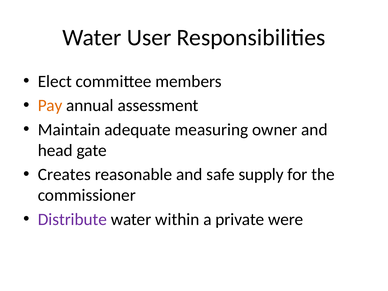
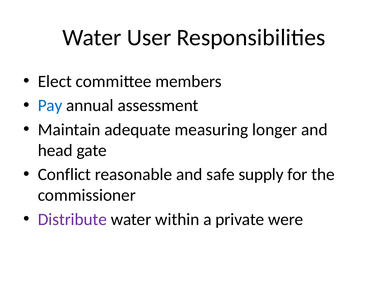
Pay colour: orange -> blue
owner: owner -> longer
Creates: Creates -> Conflict
